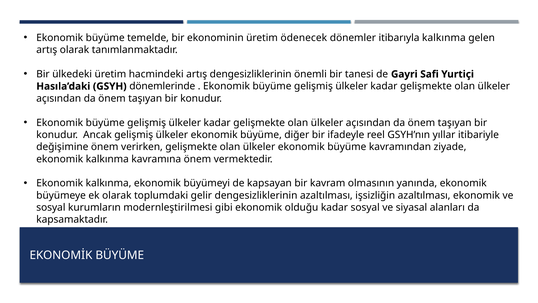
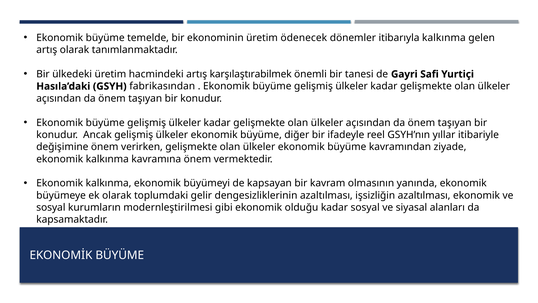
artış dengesizliklerinin: dengesizliklerinin -> karşılaştırabilmek
dönemlerinde: dönemlerinde -> fabrikasından
